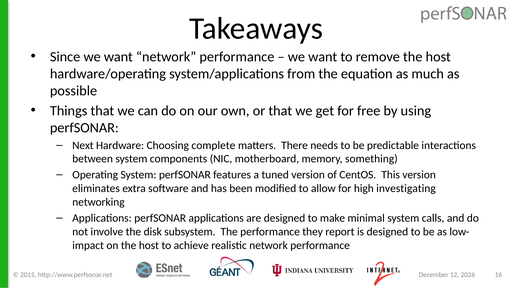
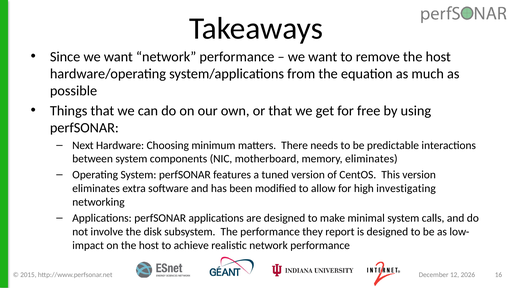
complete: complete -> minimum
memory something: something -> eliminates
